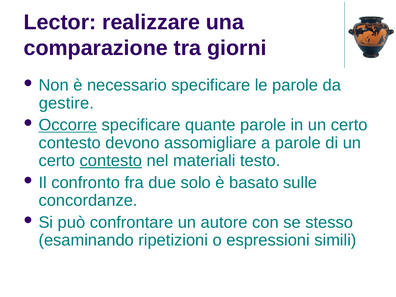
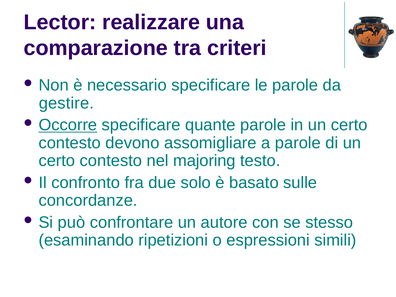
giorni: giorni -> criteri
contesto at (111, 161) underline: present -> none
materiali: materiali -> majoring
